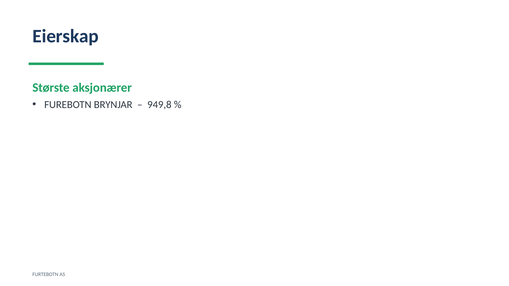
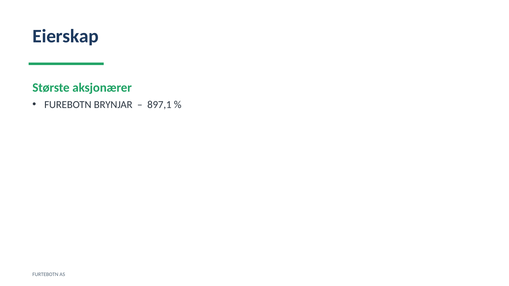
949,8: 949,8 -> 897,1
